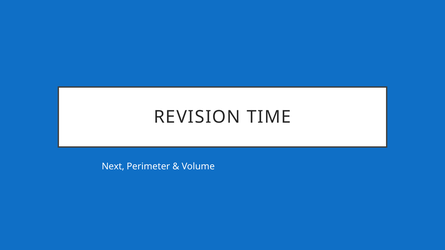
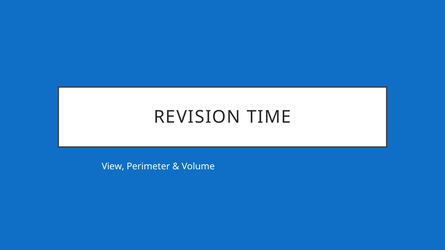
Next: Next -> View
